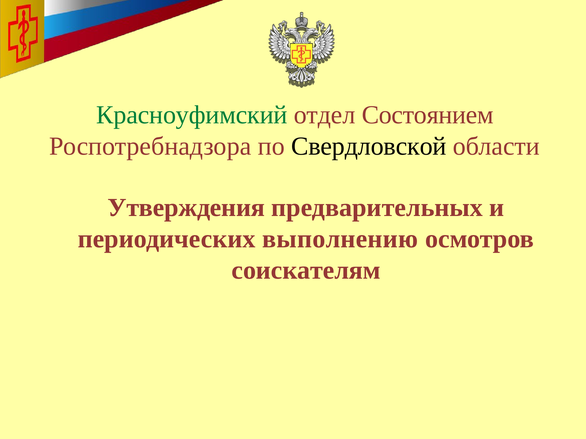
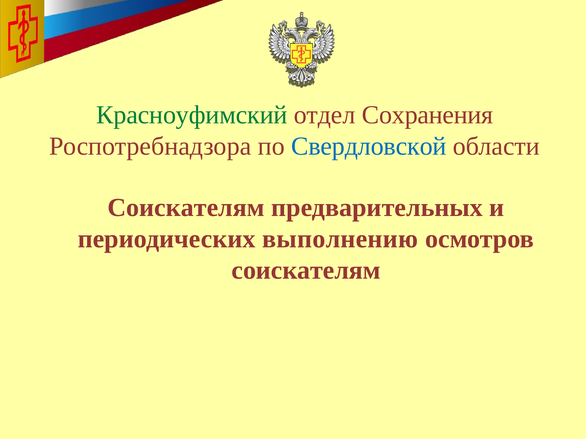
Состоянием: Состоянием -> Сохранения
Свердловской colour: black -> blue
Утверждения at (186, 208): Утверждения -> Соискателям
